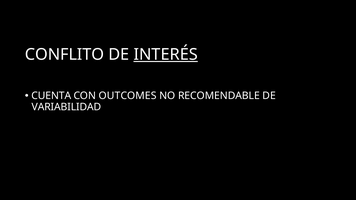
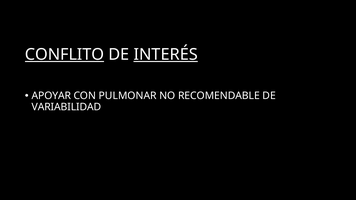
CONFLITO underline: none -> present
CUENTA: CUENTA -> APOYAR
OUTCOMES: OUTCOMES -> PULMONAR
